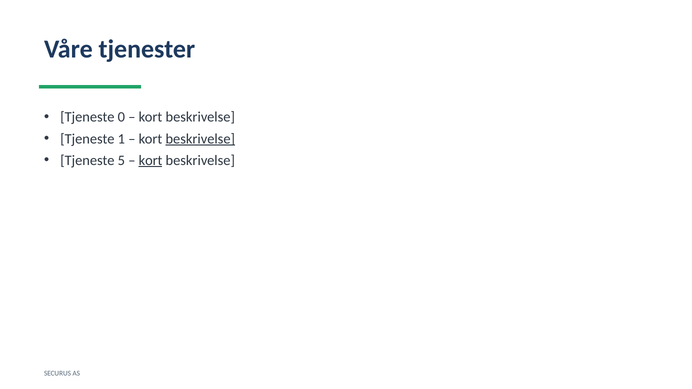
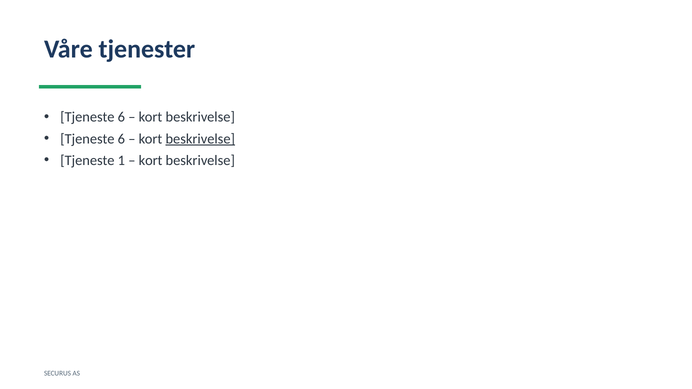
0 at (121, 117): 0 -> 6
1 at (121, 139): 1 -> 6
5: 5 -> 1
kort at (151, 160) underline: present -> none
